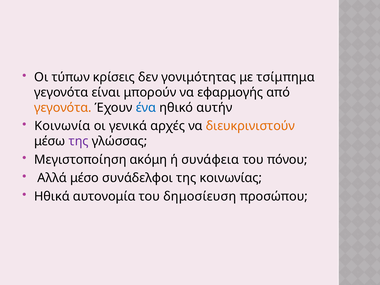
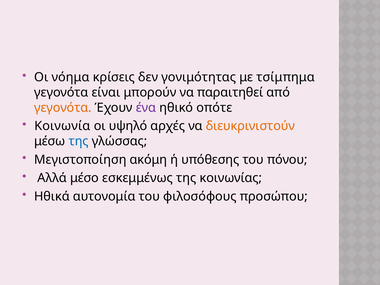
τύπων: τύπων -> νόημα
εφαρμογής: εφαρμογής -> παραιτηθεί
ένα colour: blue -> purple
αυτήν: αυτήν -> οπότε
γενικά: γενικά -> υψηλό
της at (79, 141) colour: purple -> blue
συνάφεια: συνάφεια -> υπόθεσης
συνάδελφοι: συνάδελφοι -> εσκεμμένως
δημοσίευση: δημοσίευση -> φιλοσόφους
